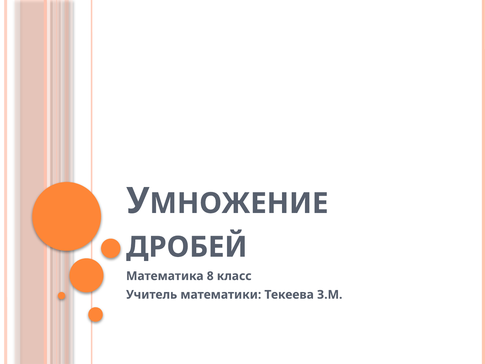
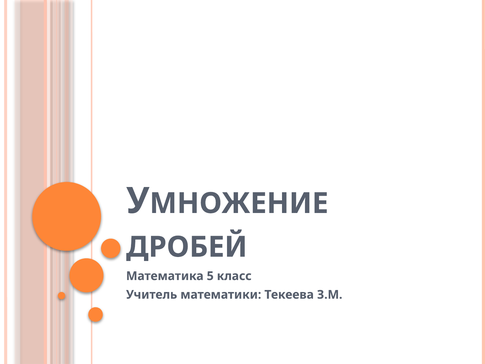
8: 8 -> 5
